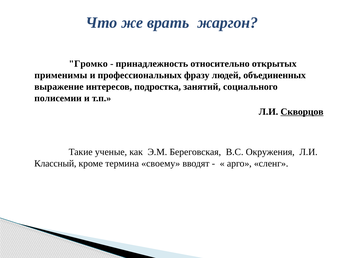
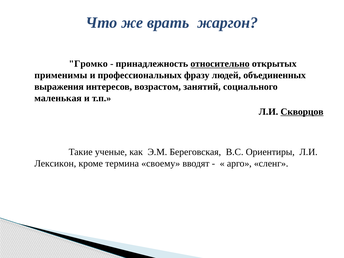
относительно underline: none -> present
выражение: выражение -> выражения
подростка: подростка -> возрастом
полисемии: полисемии -> маленькая
Окружения: Окружения -> Ориентиры
Классный: Классный -> Лексикон
